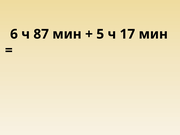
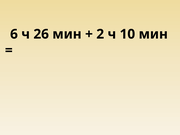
87: 87 -> 26
5: 5 -> 2
17: 17 -> 10
